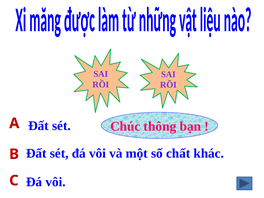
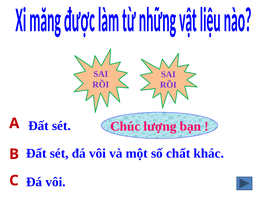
thông: thông -> lượng
